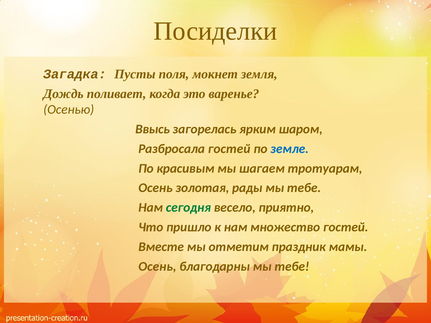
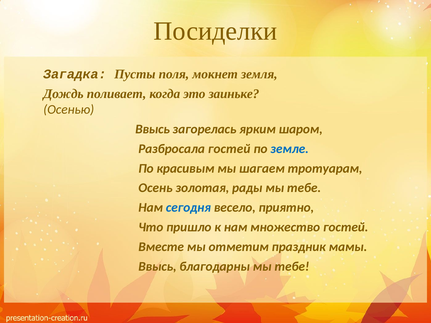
варенье: варенье -> заиньке
сегодня colour: green -> blue
Осень at (157, 267): Осень -> Ввысь
